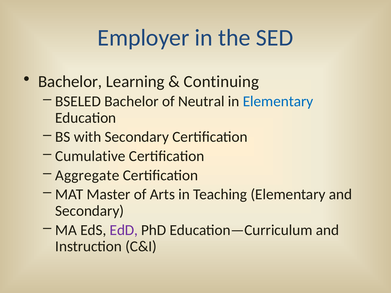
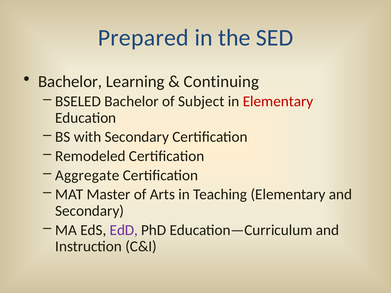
Employer: Employer -> Prepared
Neutral: Neutral -> Subject
Elementary at (278, 102) colour: blue -> red
Cumulative: Cumulative -> Remodeled
